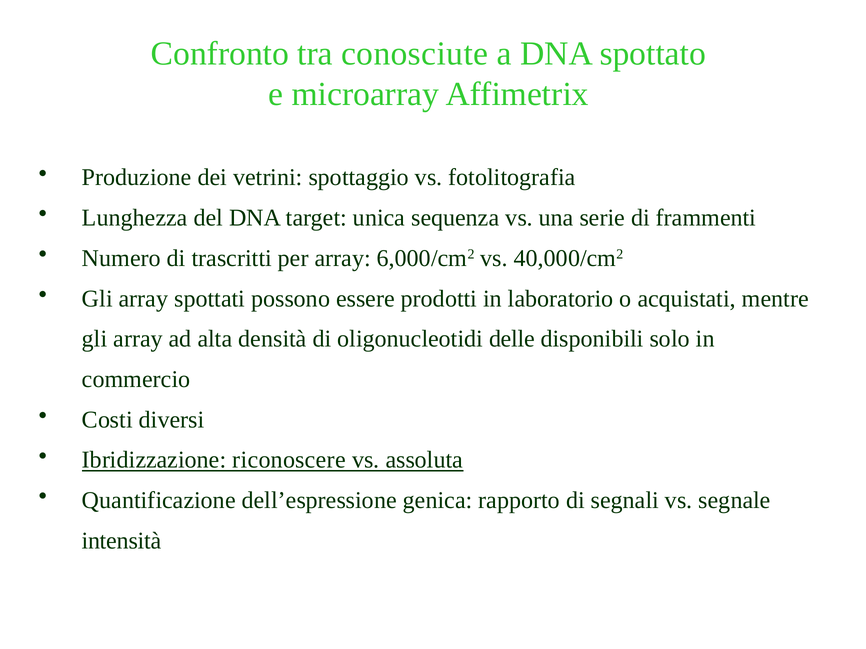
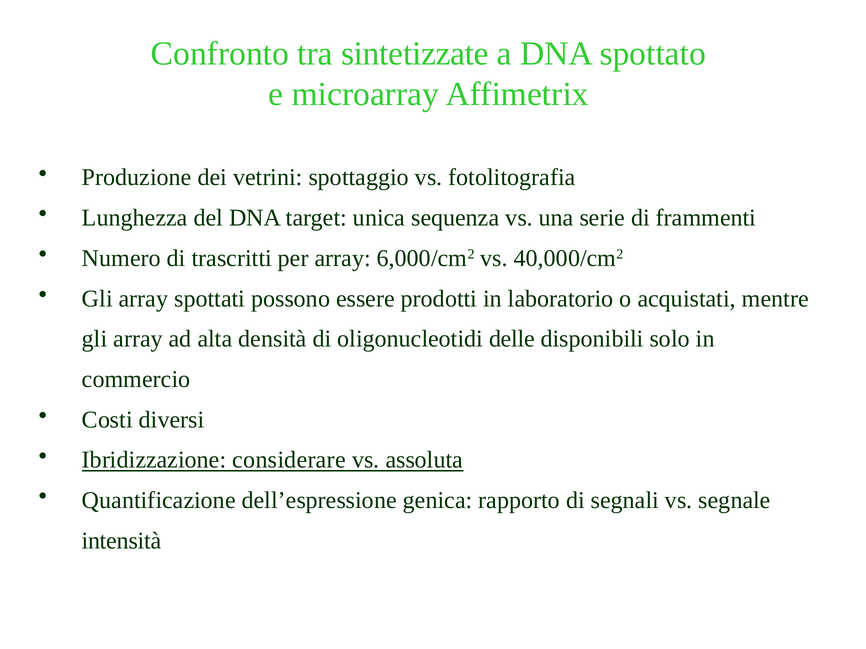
conosciute: conosciute -> sintetizzate
riconoscere: riconoscere -> considerare
